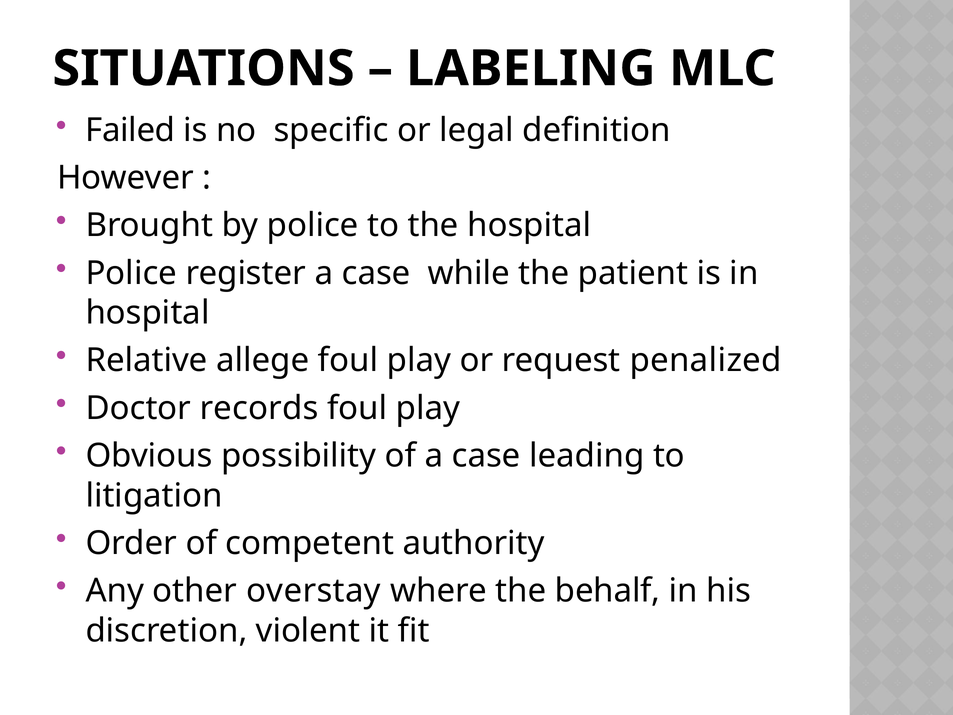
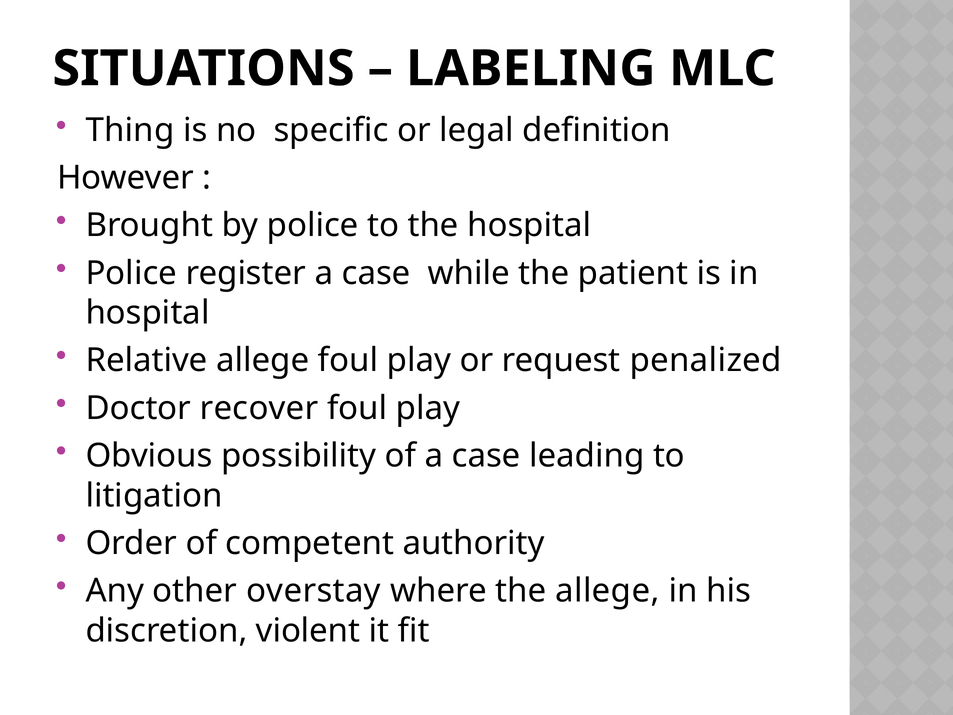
Failed: Failed -> Thing
records: records -> recover
the behalf: behalf -> allege
